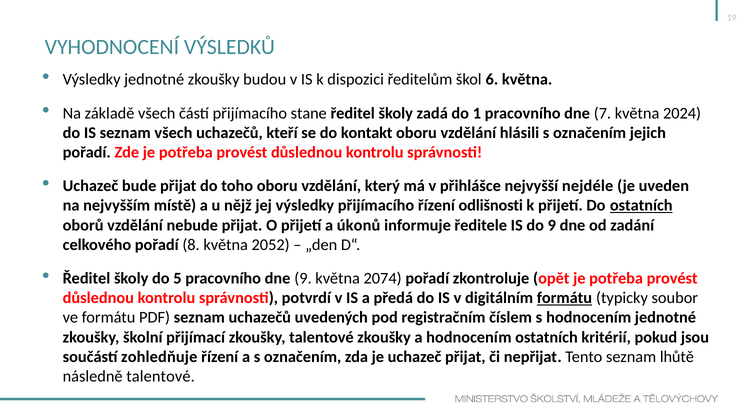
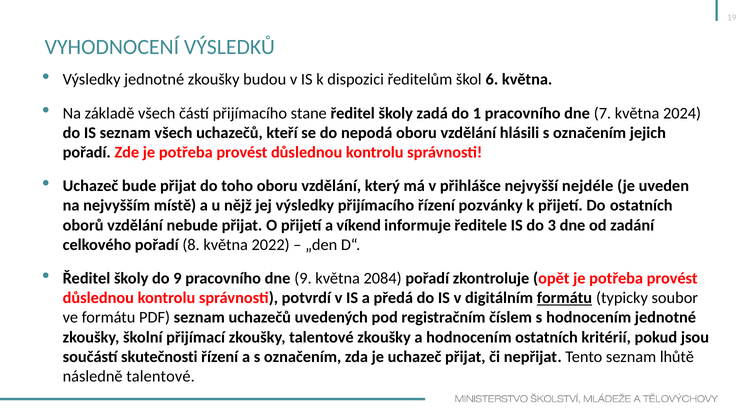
kontakt: kontakt -> nepodá
odlišnosti: odlišnosti -> pozvánky
ostatních at (641, 206) underline: present -> none
úkonů: úkonů -> víkend
do 9: 9 -> 3
2052: 2052 -> 2022
do 5: 5 -> 9
2074: 2074 -> 2084
zohledňuje: zohledňuje -> skutečnosti
